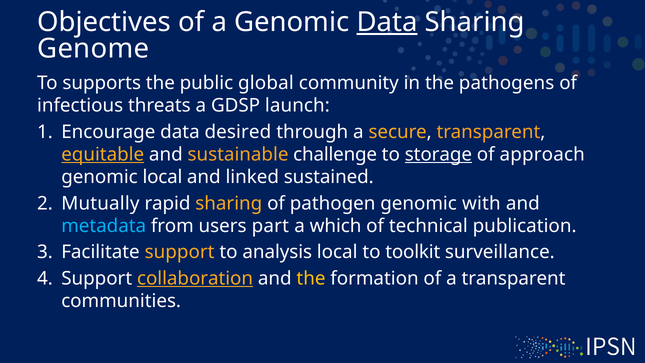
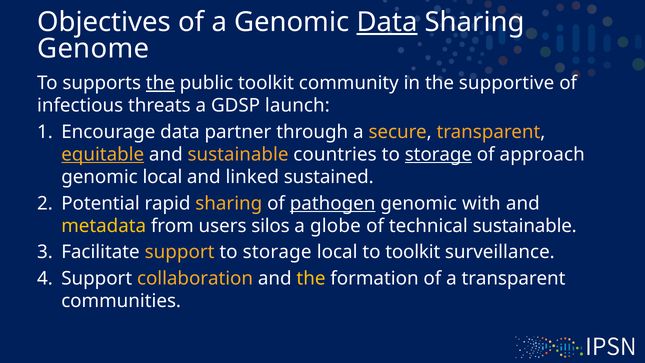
the at (160, 83) underline: none -> present
public global: global -> toolkit
pathogens: pathogens -> supportive
desired: desired -> partner
challenge: challenge -> countries
Mutually: Mutually -> Potential
pathogen underline: none -> present
metadata colour: light blue -> yellow
part: part -> silos
which: which -> globe
technical publication: publication -> sustainable
analysis at (277, 252): analysis -> storage
collaboration underline: present -> none
